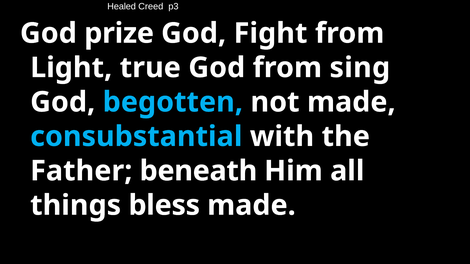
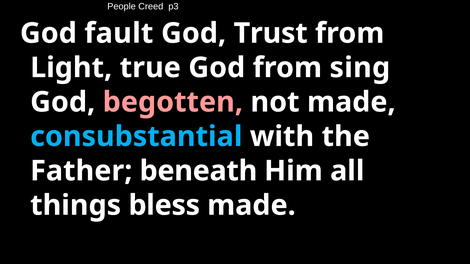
Healed: Healed -> People
prize: prize -> fault
Fight: Fight -> Trust
begotten colour: light blue -> pink
